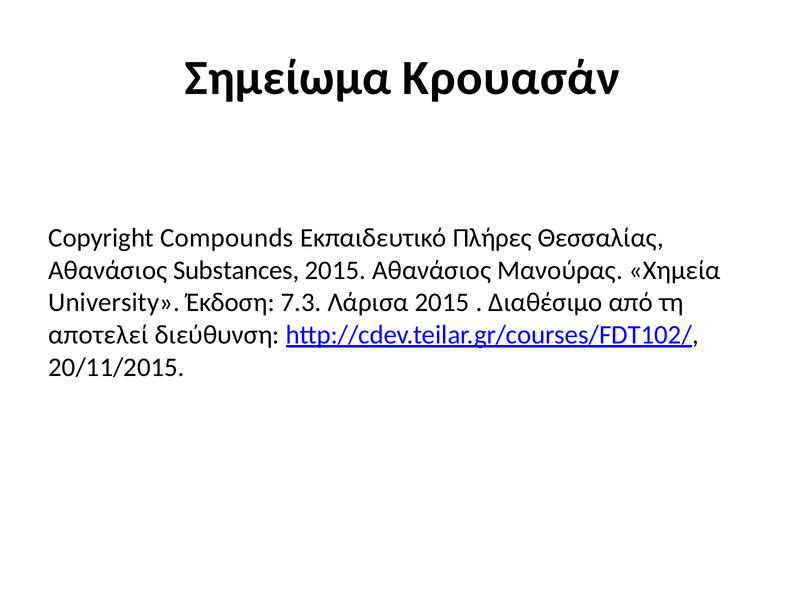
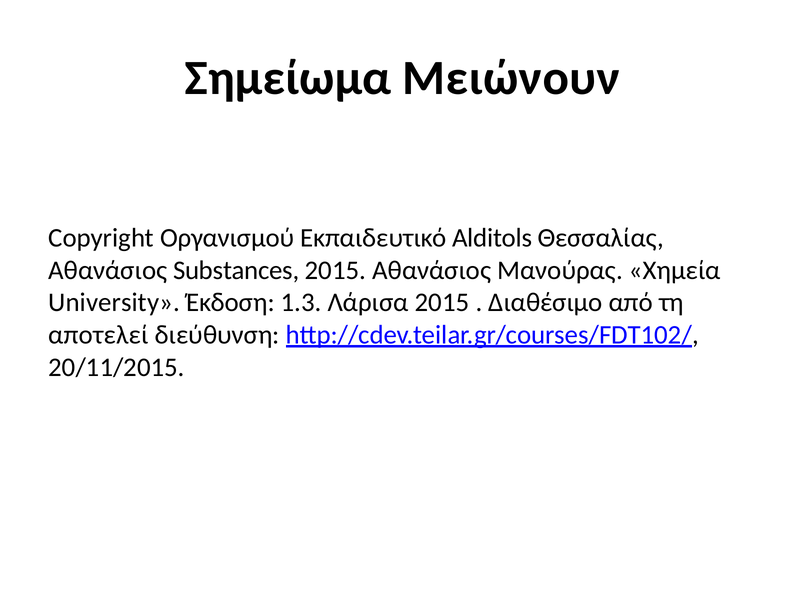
Κρουασάν: Κρουασάν -> Μειώνουν
Compounds: Compounds -> Οργανισμού
Πλήρες: Πλήρες -> Alditols
7.3: 7.3 -> 1.3
